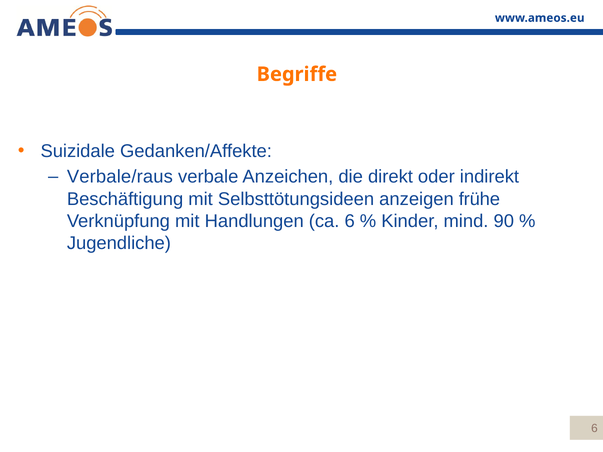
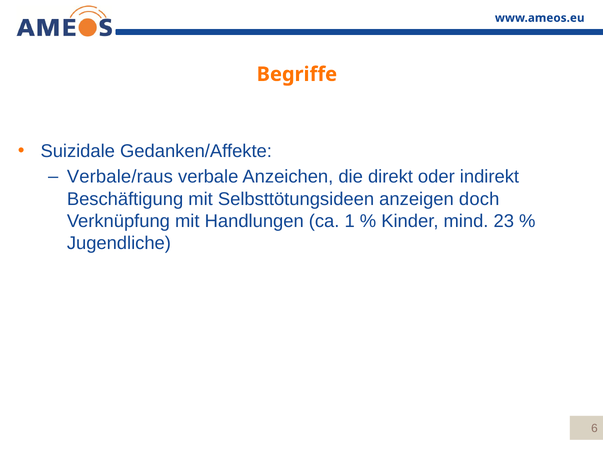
frühe: frühe -> doch
ca 6: 6 -> 1
90: 90 -> 23
